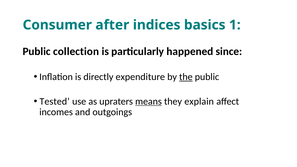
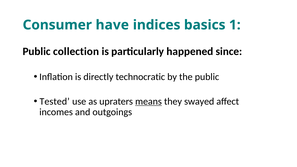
after: after -> have
expenditure: expenditure -> technocratic
the underline: present -> none
explain: explain -> swayed
